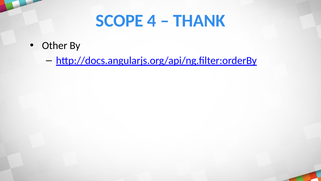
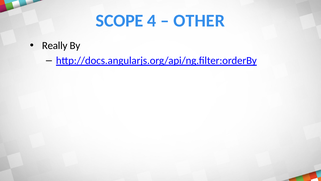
THANK: THANK -> OTHER
Other: Other -> Really
